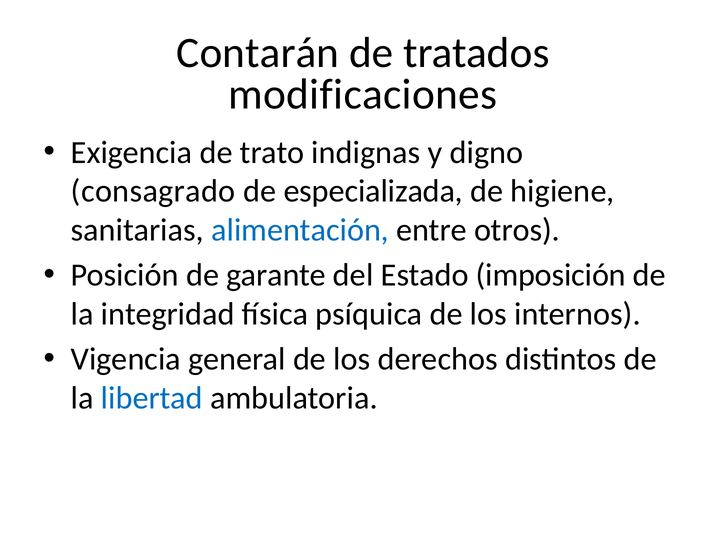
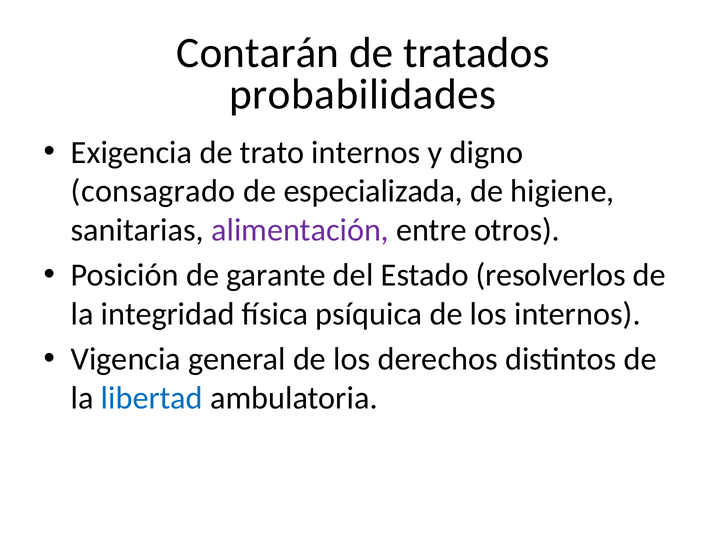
modificaciones: modificaciones -> probabilidades
trato indignas: indignas -> internos
alimentación colour: blue -> purple
imposición: imposición -> resolverlos
